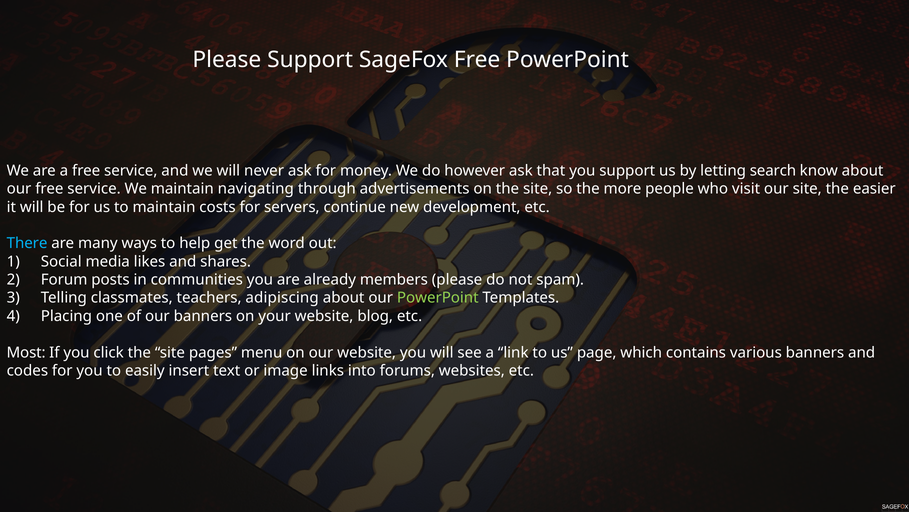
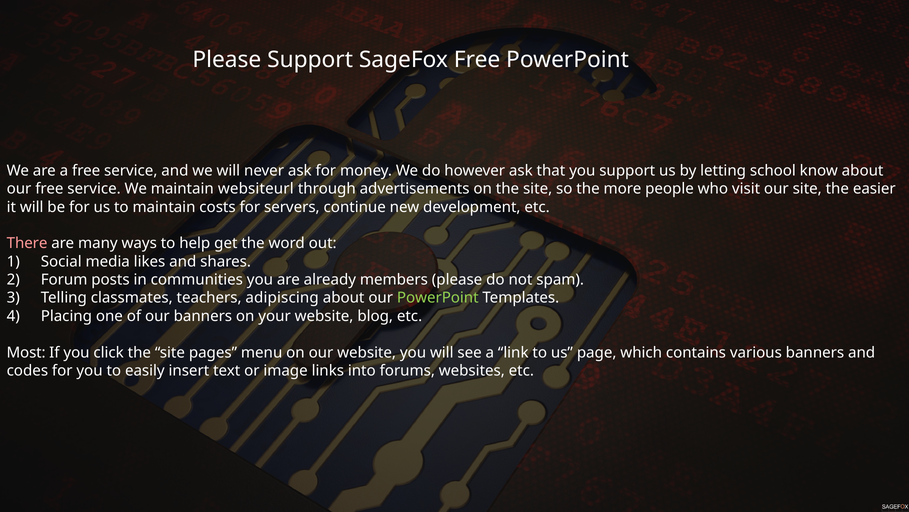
search: search -> school
navigating: navigating -> websiteurl
There colour: light blue -> pink
